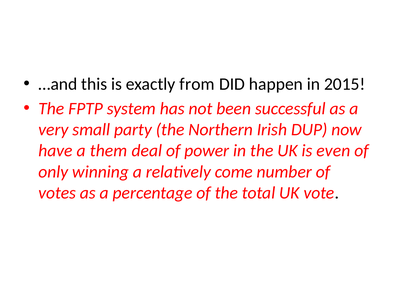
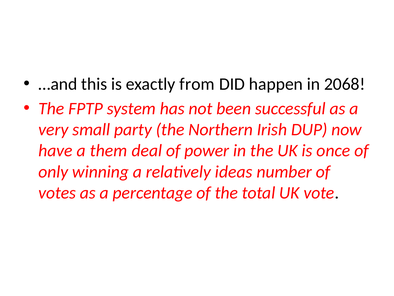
2015: 2015 -> 2068
even: even -> once
come: come -> ideas
